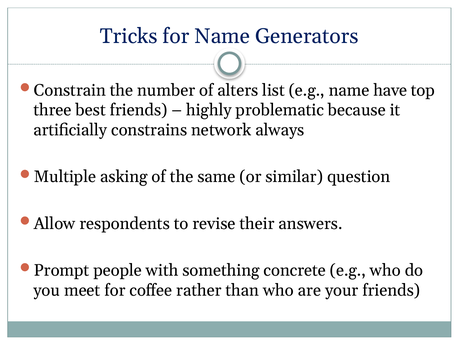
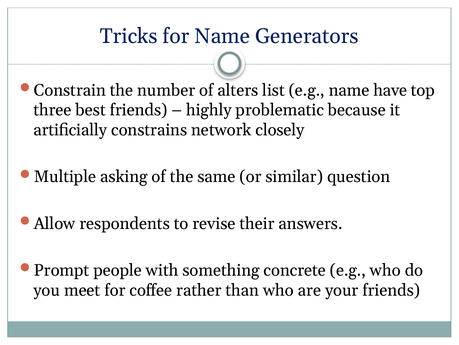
always: always -> closely
